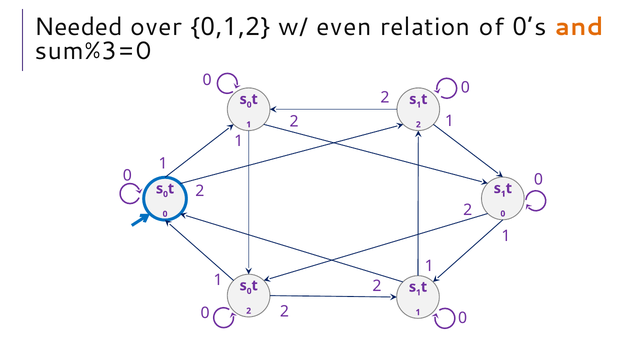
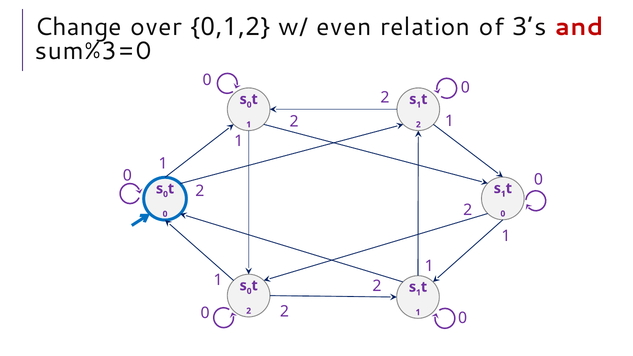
Needed: Needed -> Change
of 0: 0 -> 3
and colour: orange -> red
